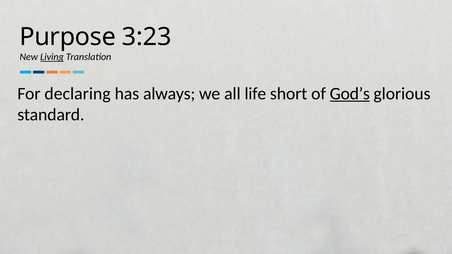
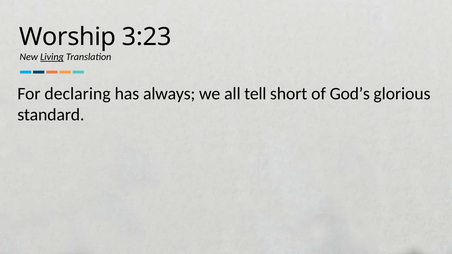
Purpose: Purpose -> Worship
life: life -> tell
God’s underline: present -> none
